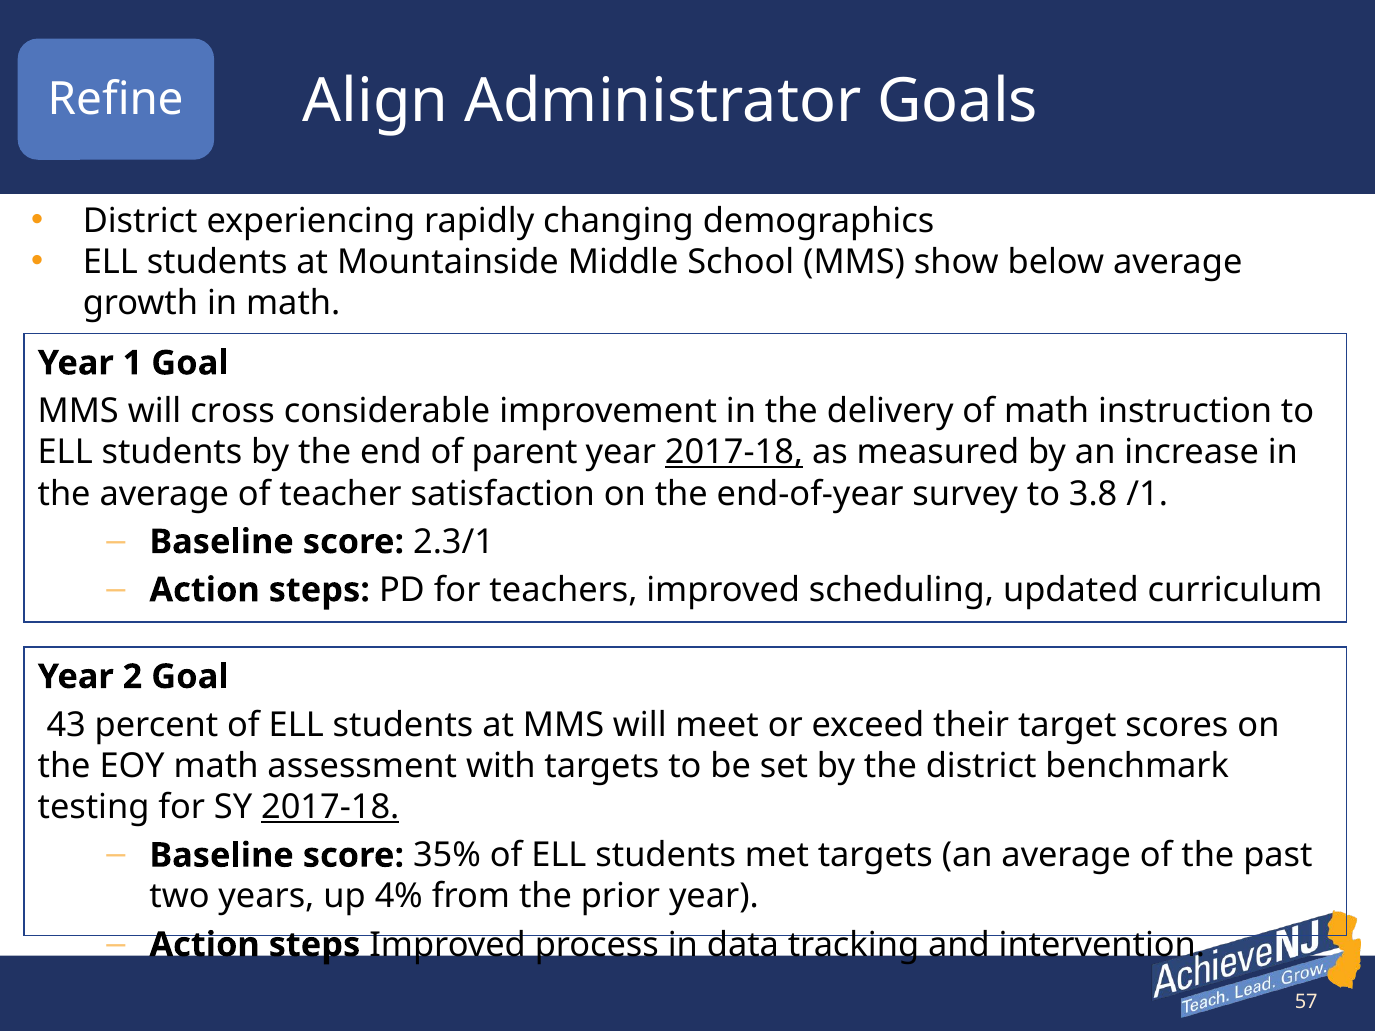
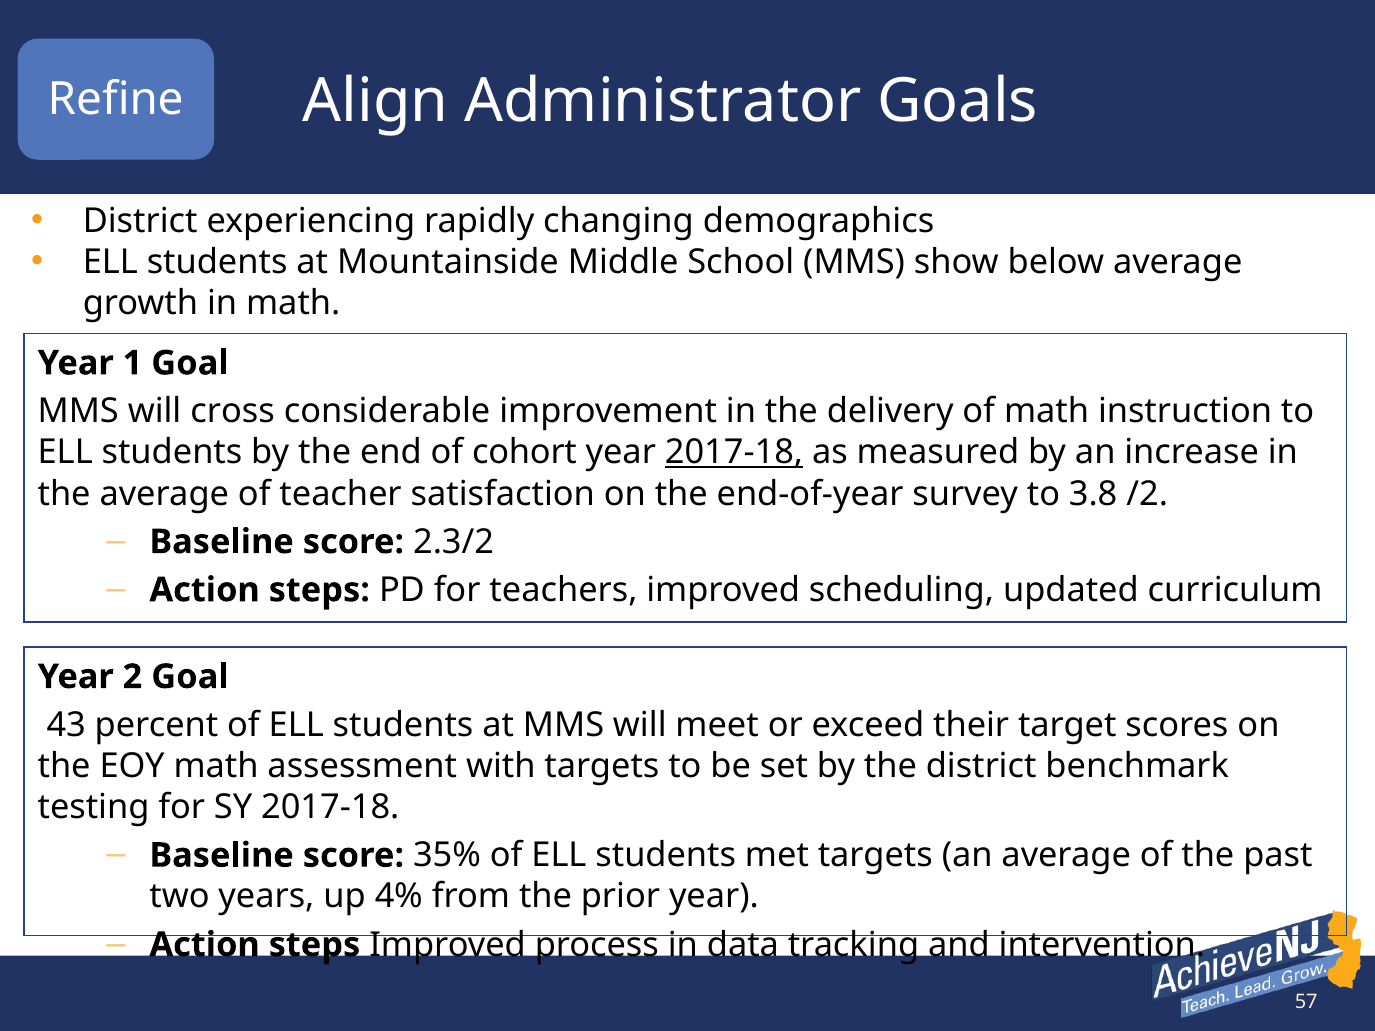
parent: parent -> cohort
/1: /1 -> /2
2.3/1: 2.3/1 -> 2.3/2
2017-18 at (330, 807) underline: present -> none
